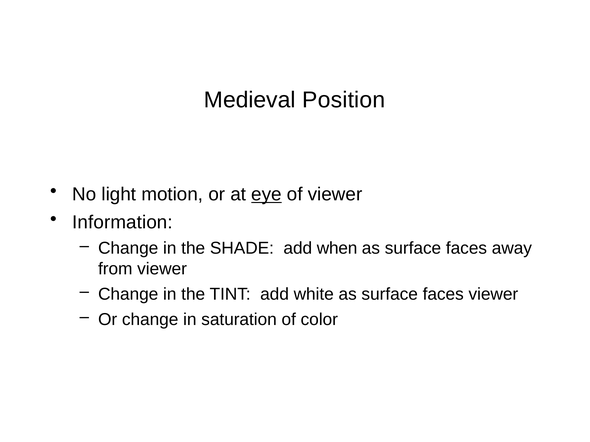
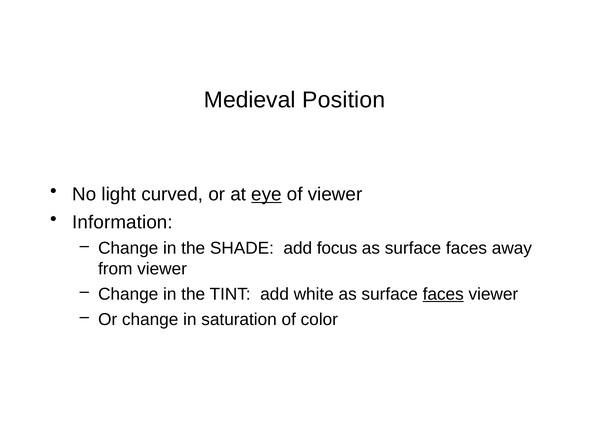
motion: motion -> curved
when: when -> focus
faces at (443, 294) underline: none -> present
